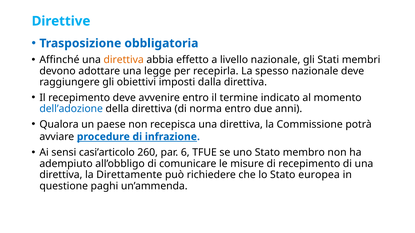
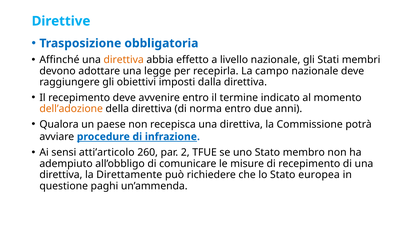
spesso: spesso -> campo
dell’adozione colour: blue -> orange
casi’articolo: casi’articolo -> atti’articolo
6: 6 -> 2
